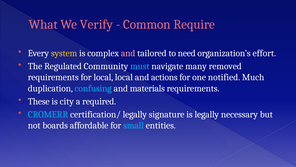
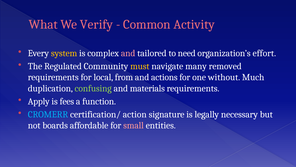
Require: Require -> Activity
must colour: light blue -> yellow
local local: local -> from
notified: notified -> without
confusing colour: light blue -> light green
These: These -> Apply
city: city -> fees
required: required -> function
certification/ legally: legally -> action
small colour: light blue -> pink
